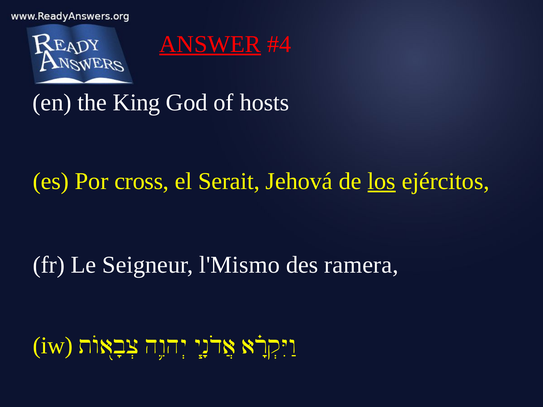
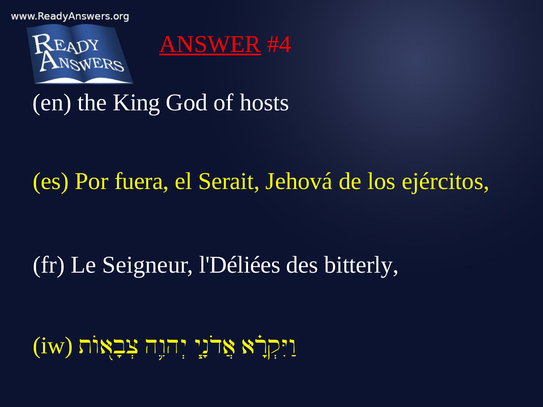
cross: cross -> fuera
los underline: present -> none
l'Mismo: l'Mismo -> l'Déliées
ramera: ramera -> bitterly
